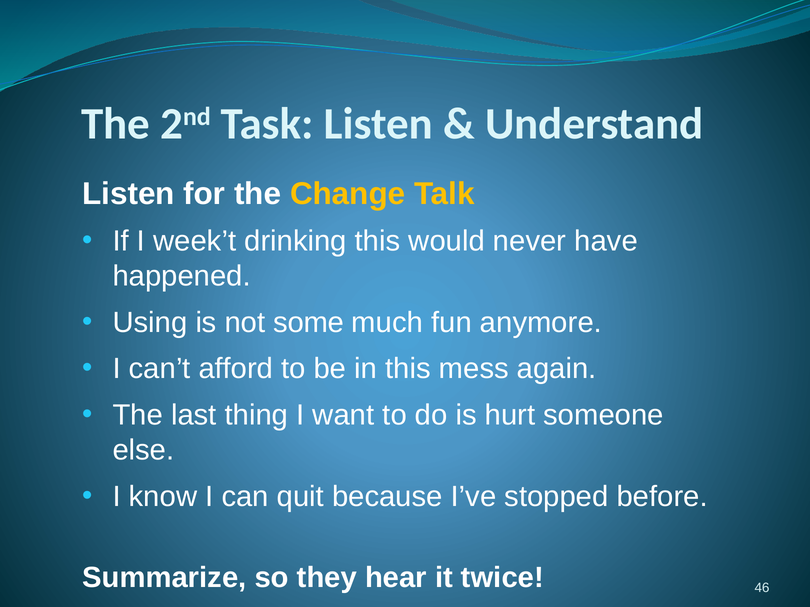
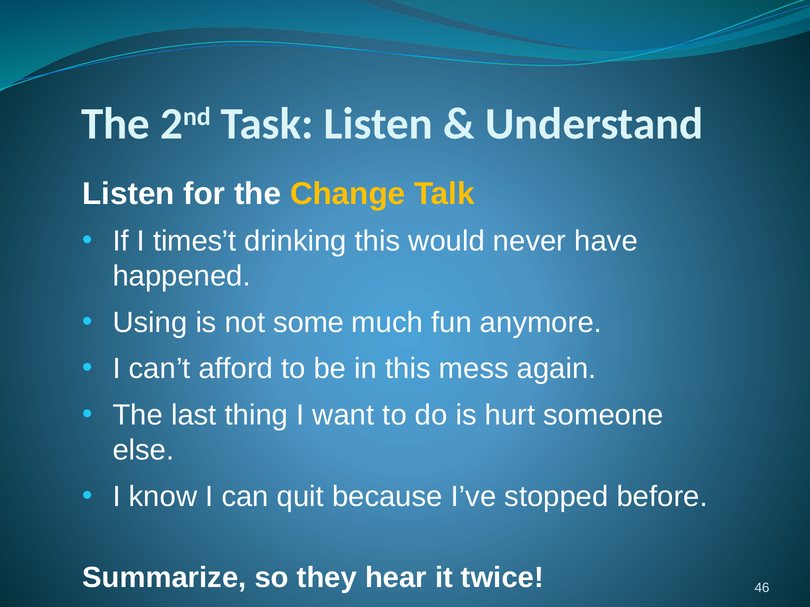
week’t: week’t -> times’t
